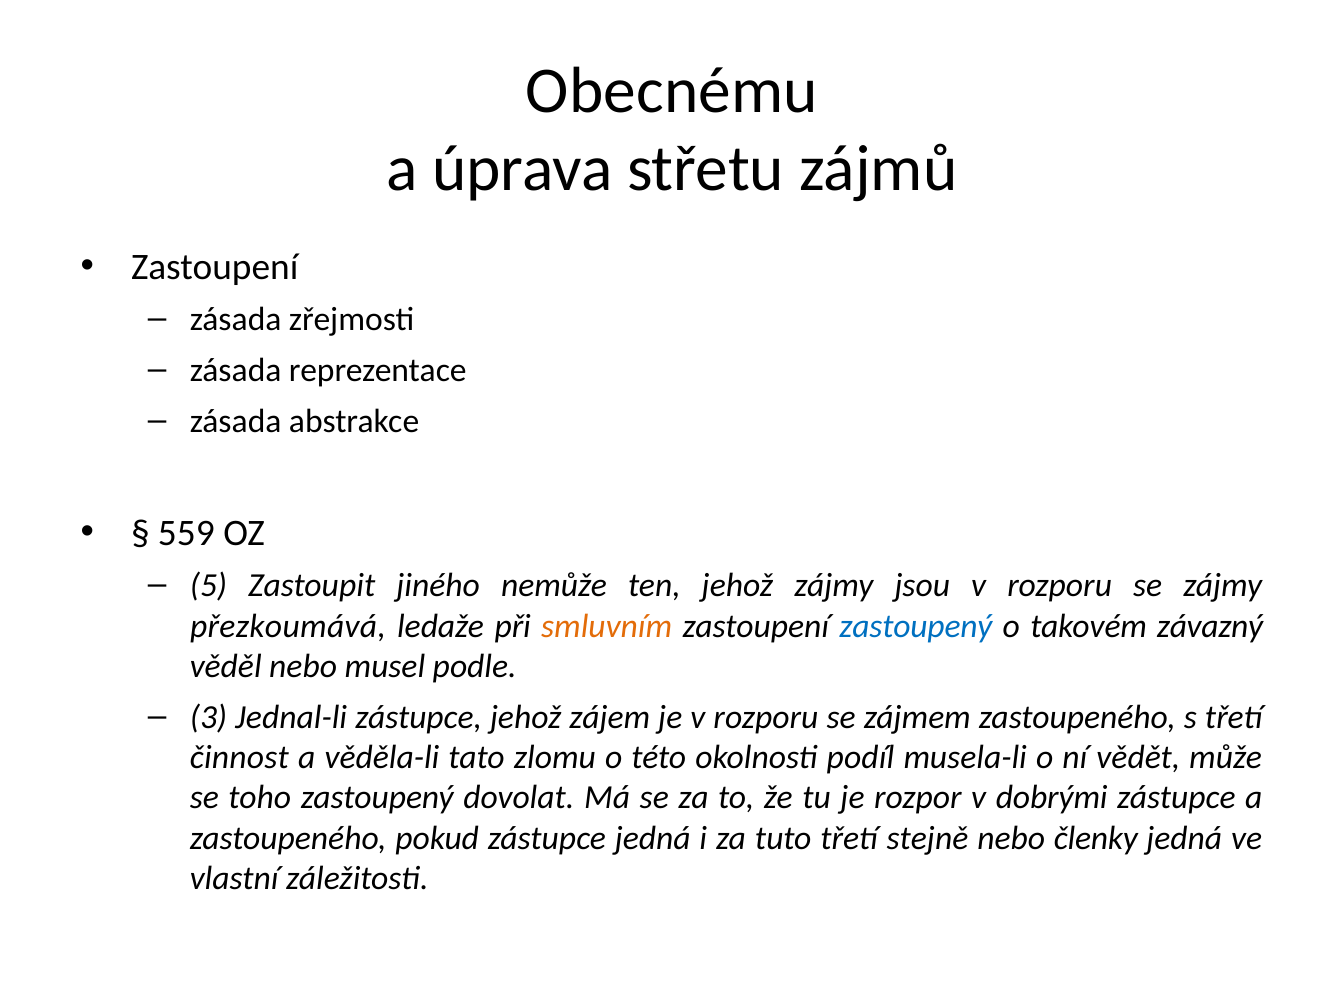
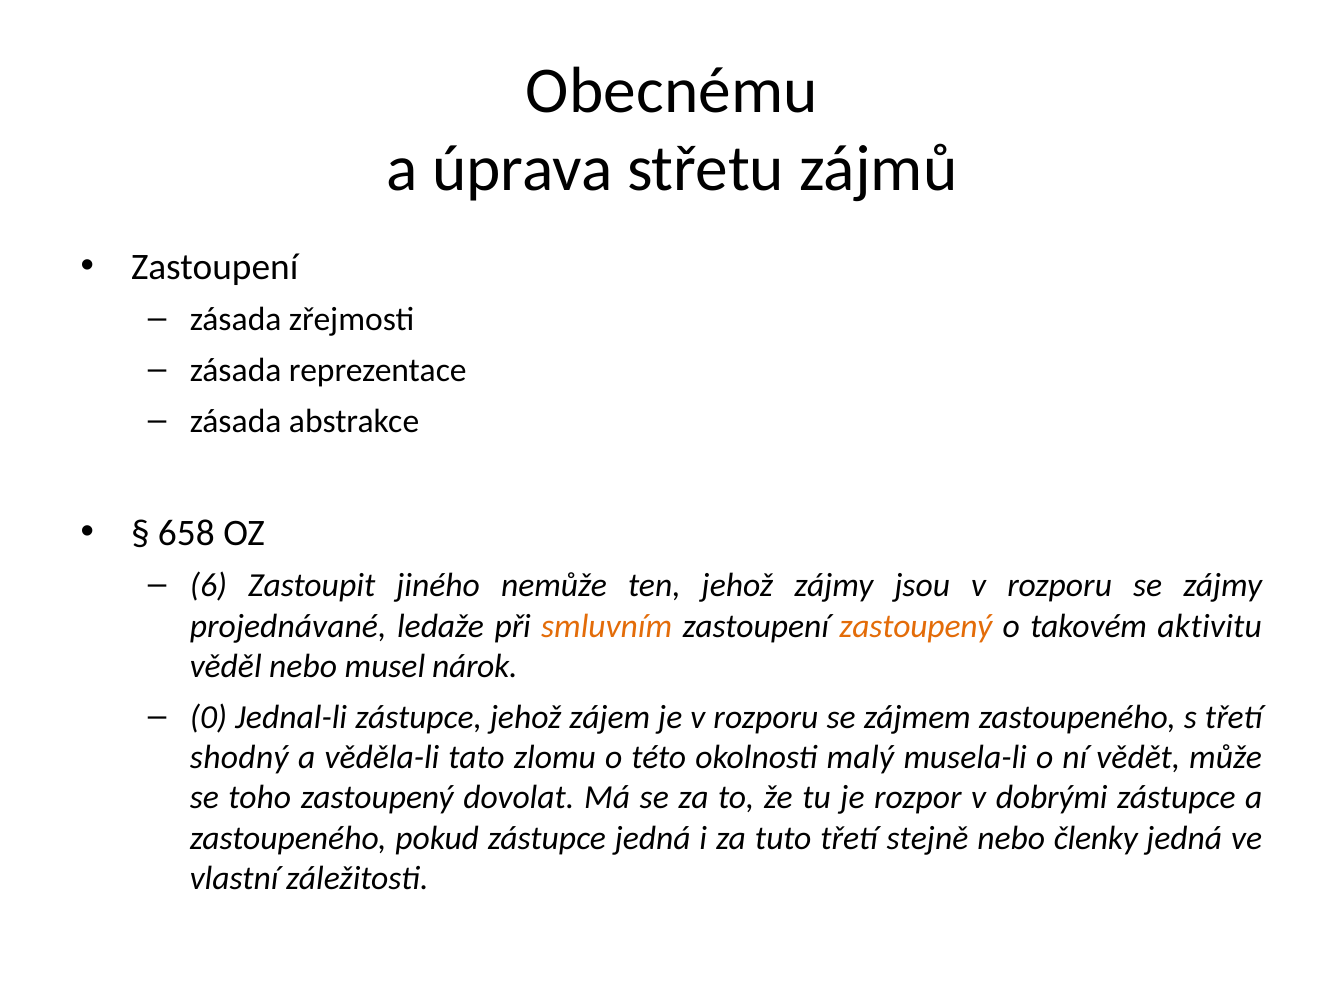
559: 559 -> 658
5: 5 -> 6
přezkoumává: přezkoumává -> projednávané
zastoupený at (916, 626) colour: blue -> orange
závazný: závazný -> aktivitu
podle: podle -> nárok
3: 3 -> 0
činnost: činnost -> shodný
podíl: podíl -> malý
